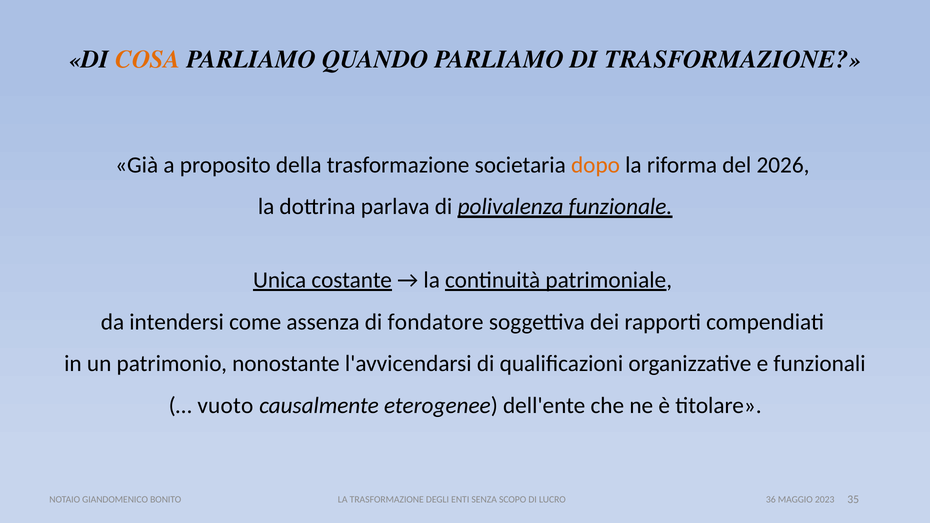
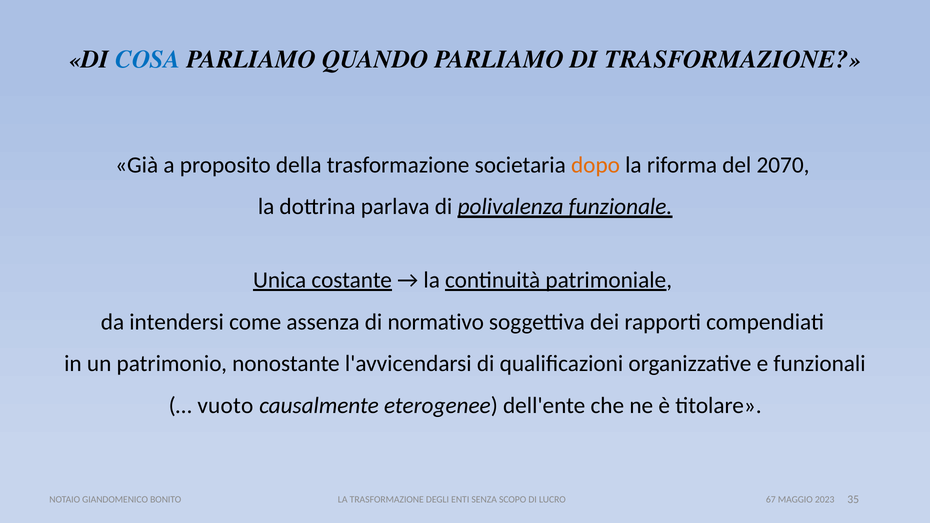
COSA colour: orange -> blue
2026: 2026 -> 2070
fondatore: fondatore -> normativo
36: 36 -> 67
